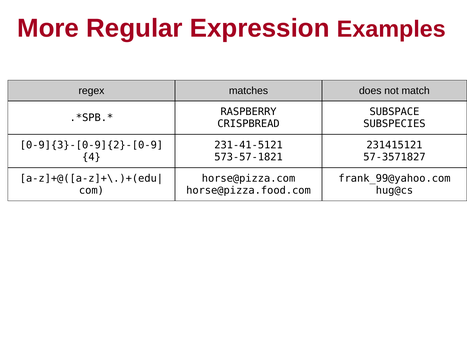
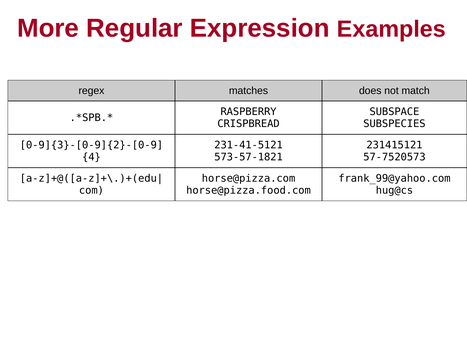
57-3571827: 57-3571827 -> 57-7520573
